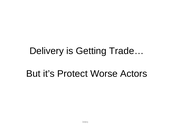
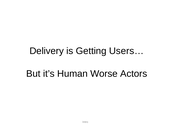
Trade…: Trade… -> Users…
Protect: Protect -> Human
